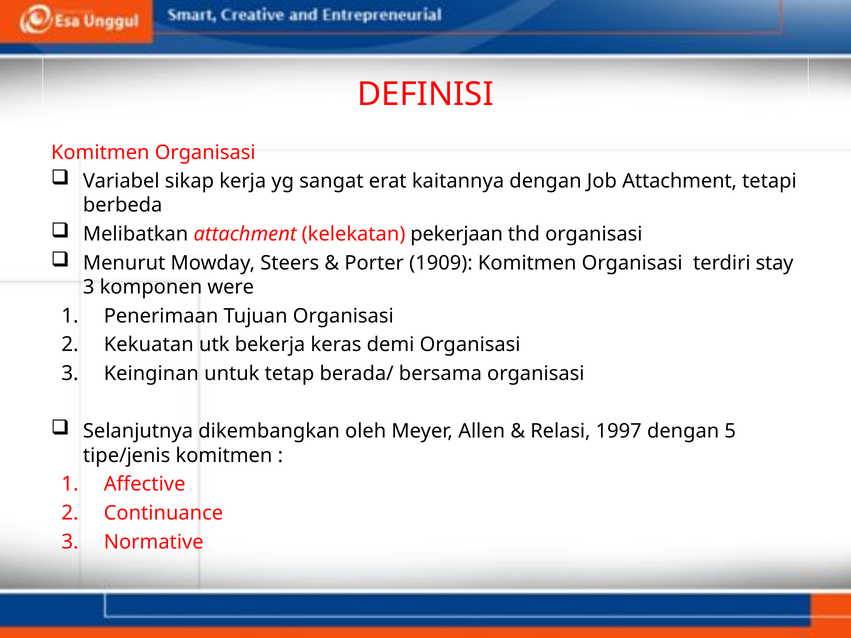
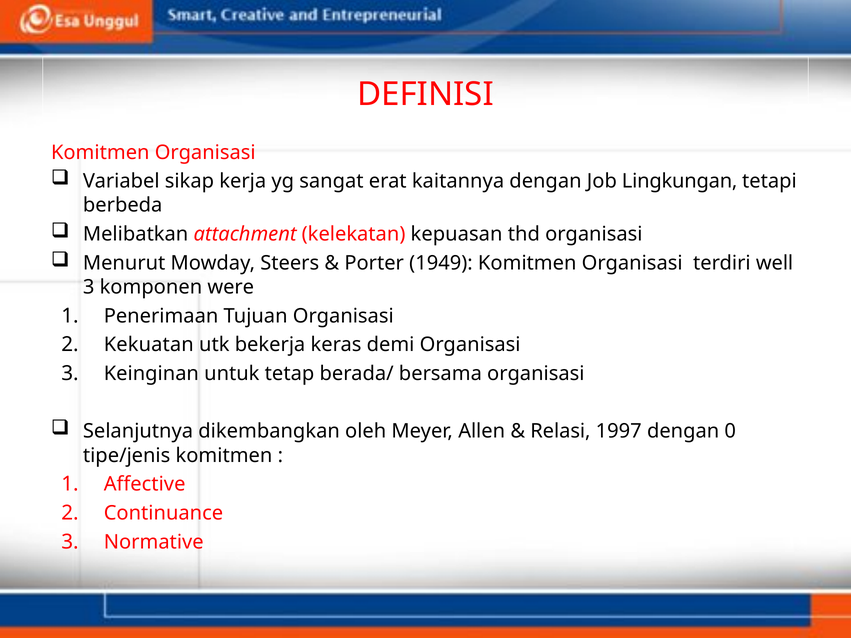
Job Attachment: Attachment -> Lingkungan
pekerjaan: pekerjaan -> kepuasan
1909: 1909 -> 1949
stay: stay -> well
5: 5 -> 0
